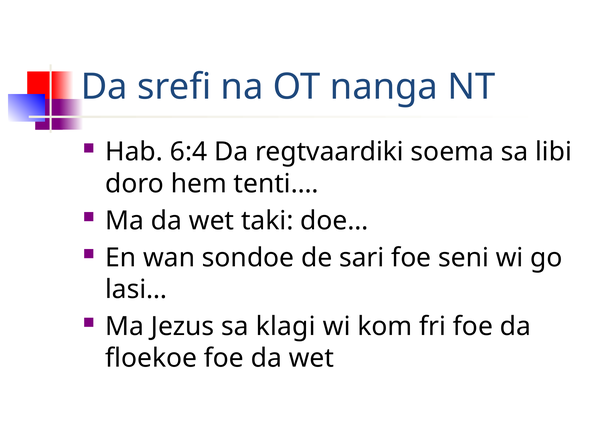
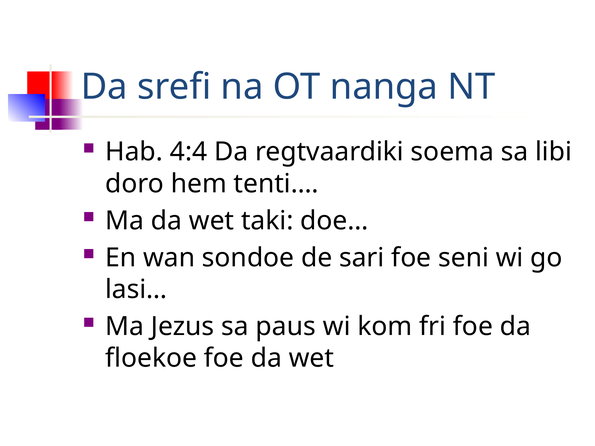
6:4: 6:4 -> 4:4
klagi: klagi -> paus
